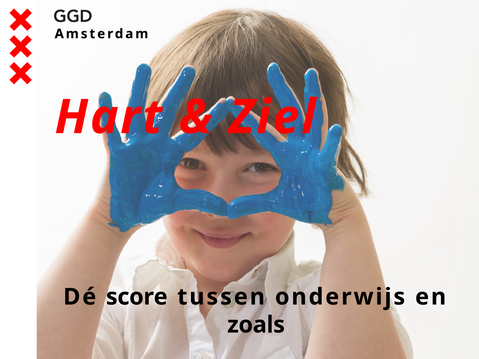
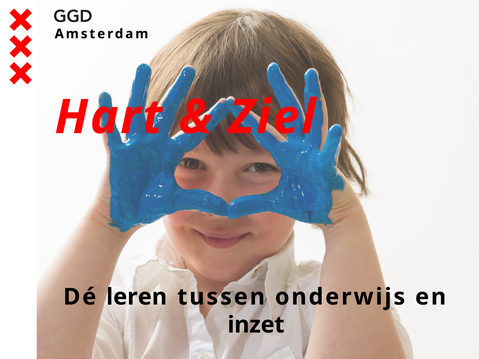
score: score -> leren
zoals: zoals -> inzet
